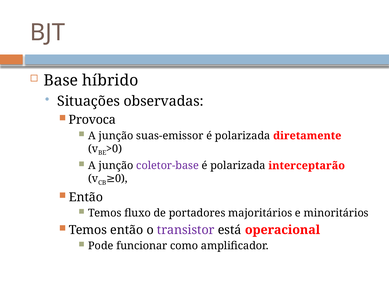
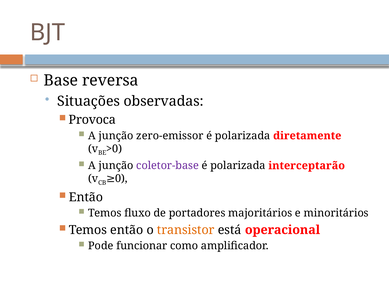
híbrido: híbrido -> reversa
suas-emissor: suas-emissor -> zero-emissor
transistor colour: purple -> orange
